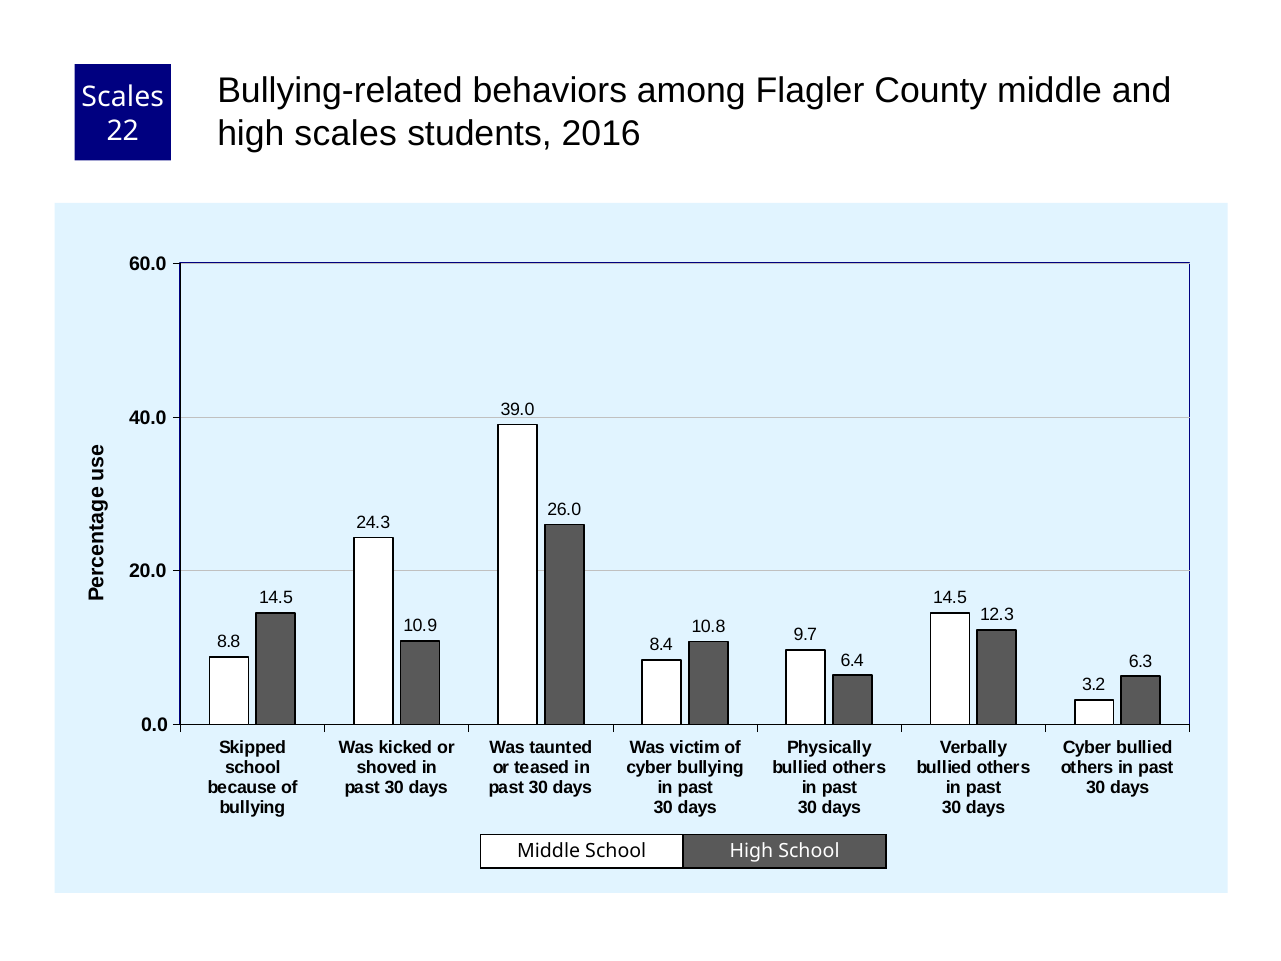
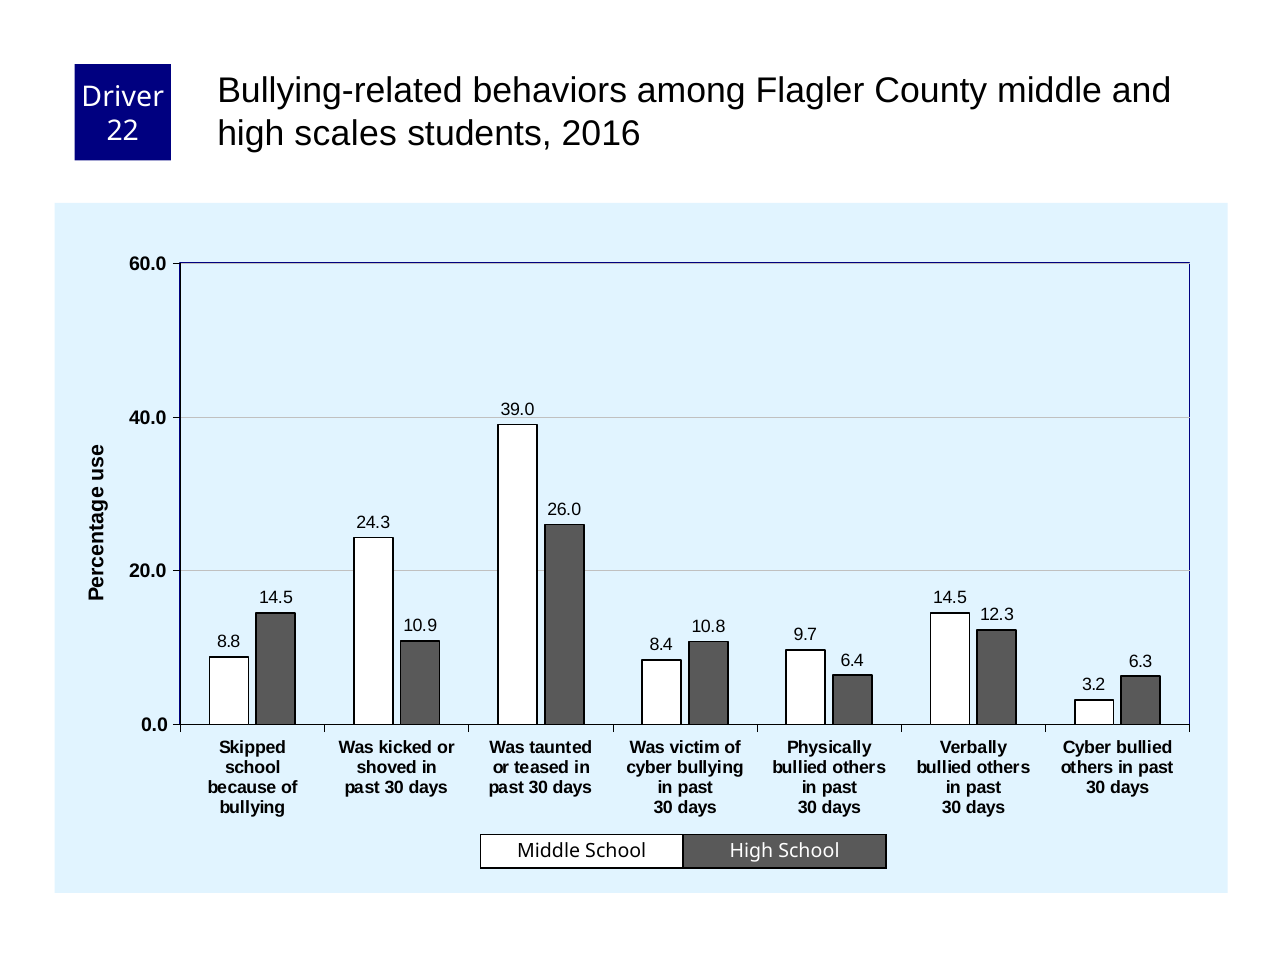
Scales at (123, 97): Scales -> Driver
